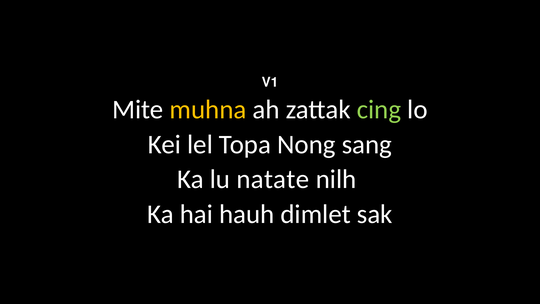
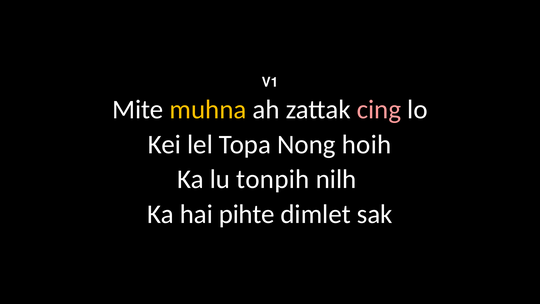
cing colour: light green -> pink
sang: sang -> hoih
natate: natate -> tonpih
hauh: hauh -> pihte
